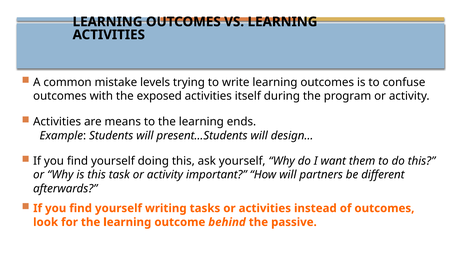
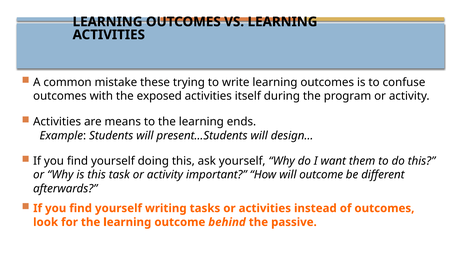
levels: levels -> these
will partners: partners -> outcome
